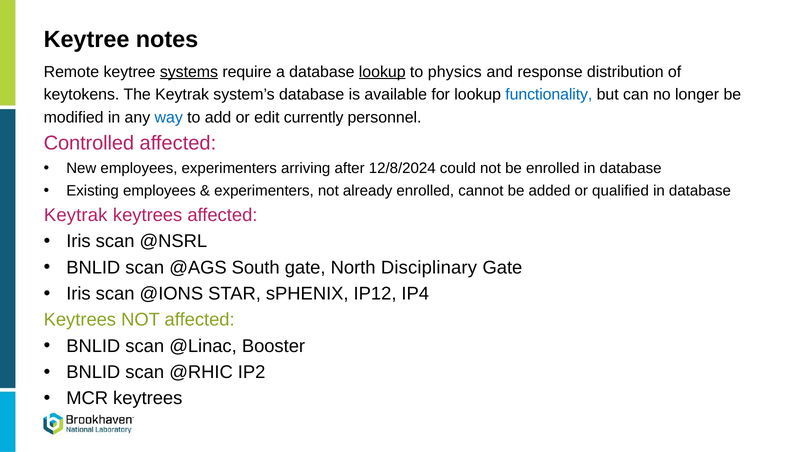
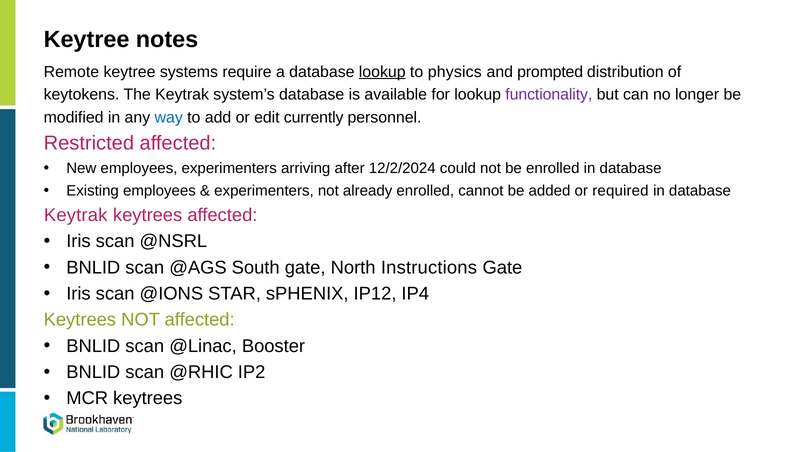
systems underline: present -> none
response: response -> prompted
functionality colour: blue -> purple
Controlled: Controlled -> Restricted
12/8/2024: 12/8/2024 -> 12/2/2024
qualified: qualified -> required
Disciplinary: Disciplinary -> Instructions
